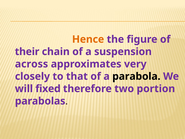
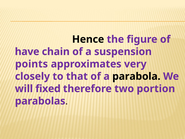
Hence colour: orange -> black
their: their -> have
across: across -> points
